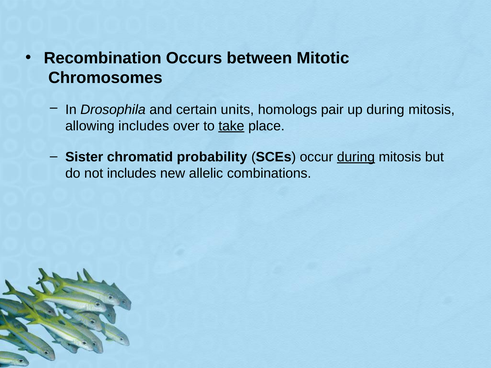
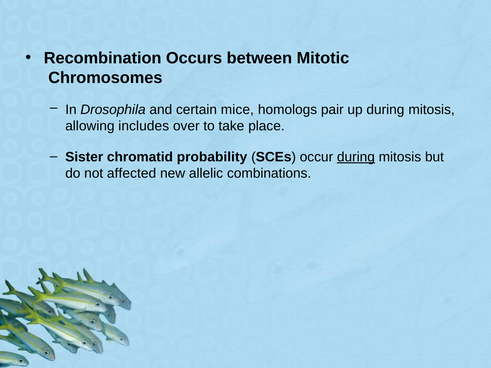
units: units -> mice
take underline: present -> none
not includes: includes -> affected
